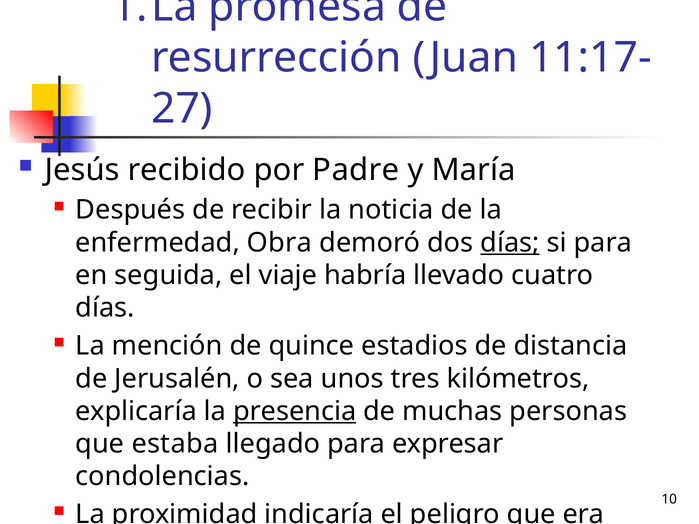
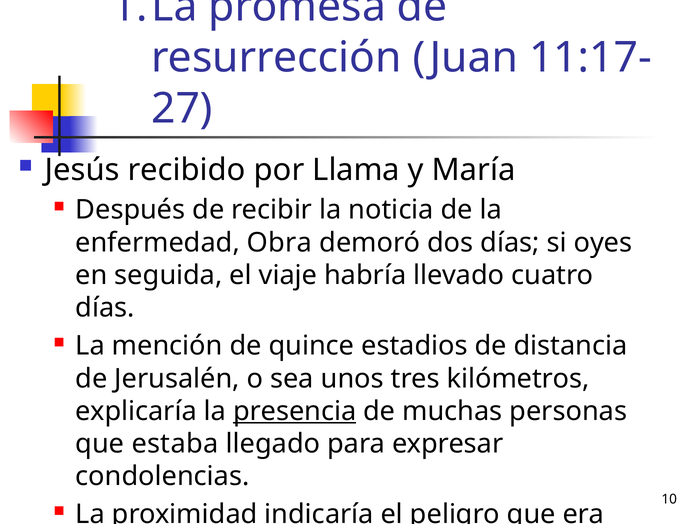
Padre: Padre -> Llama
días at (510, 243) underline: present -> none
si para: para -> oyes
